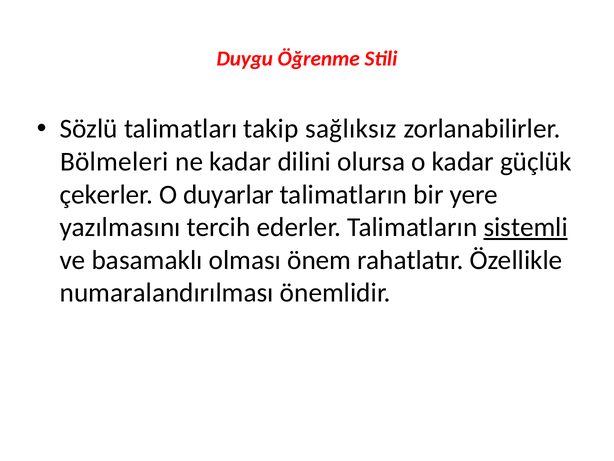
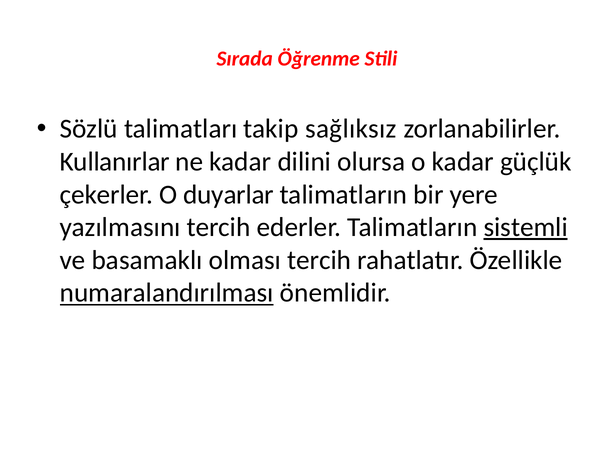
Duygu: Duygu -> Sırada
Bölmeleri: Bölmeleri -> Kullanırlar
olması önem: önem -> tercih
numaralandırılması underline: none -> present
